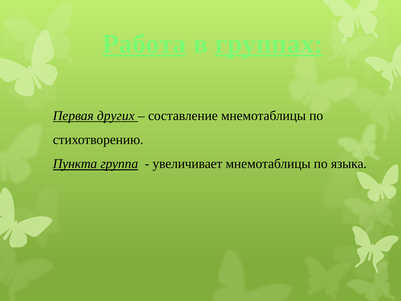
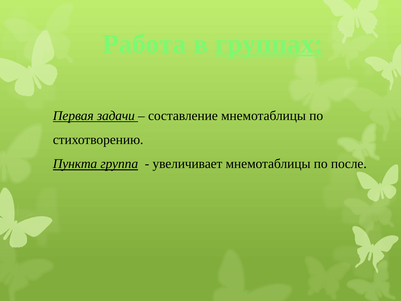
Работа underline: present -> none
других: других -> задачи
языка: языка -> после
